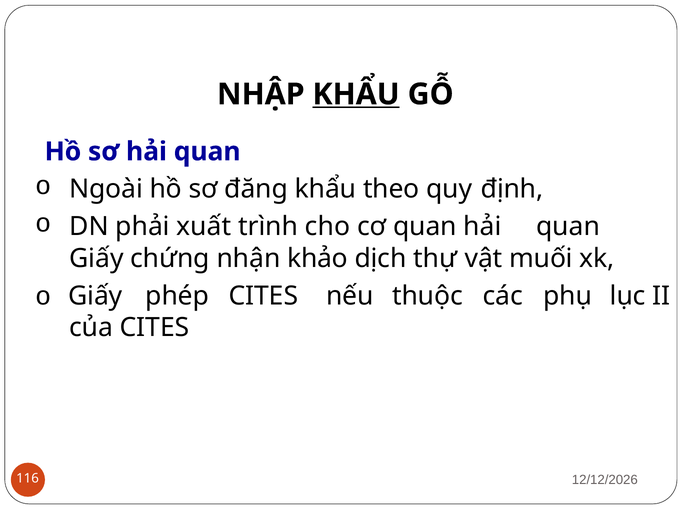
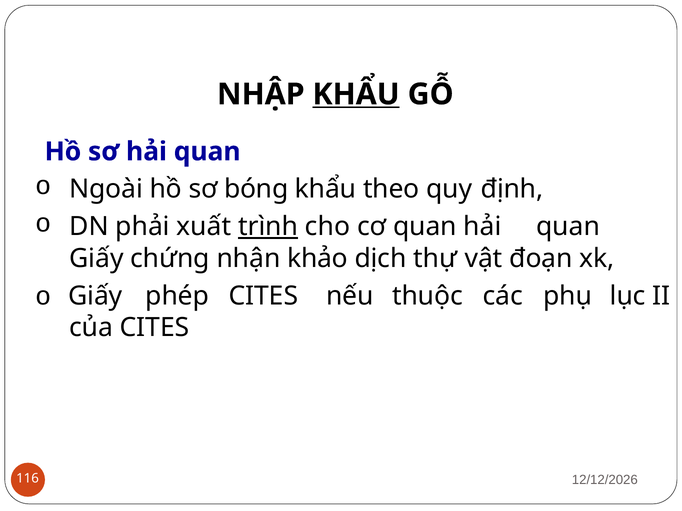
đăng: đăng -> bóng
trình underline: none -> present
muối: muối -> đoạn
